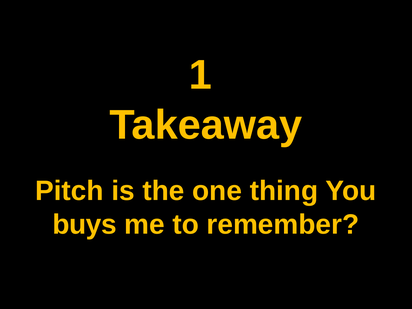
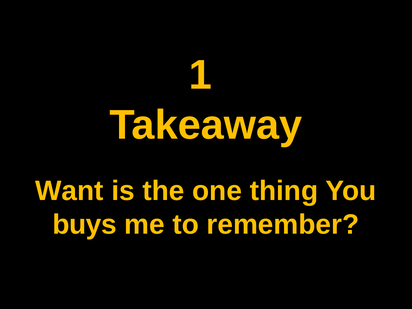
Pitch: Pitch -> Want
